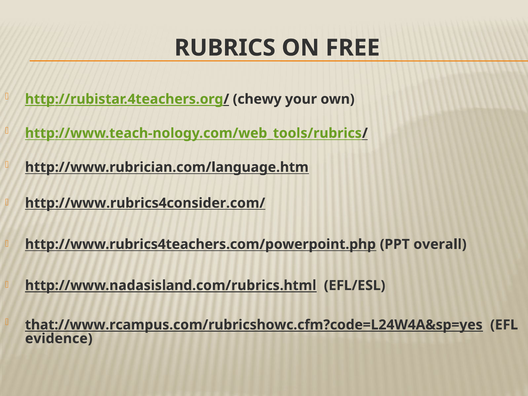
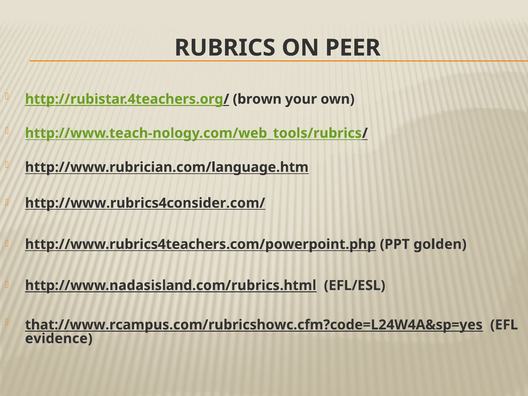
FREE: FREE -> PEER
chewy: chewy -> brown
overall: overall -> golden
